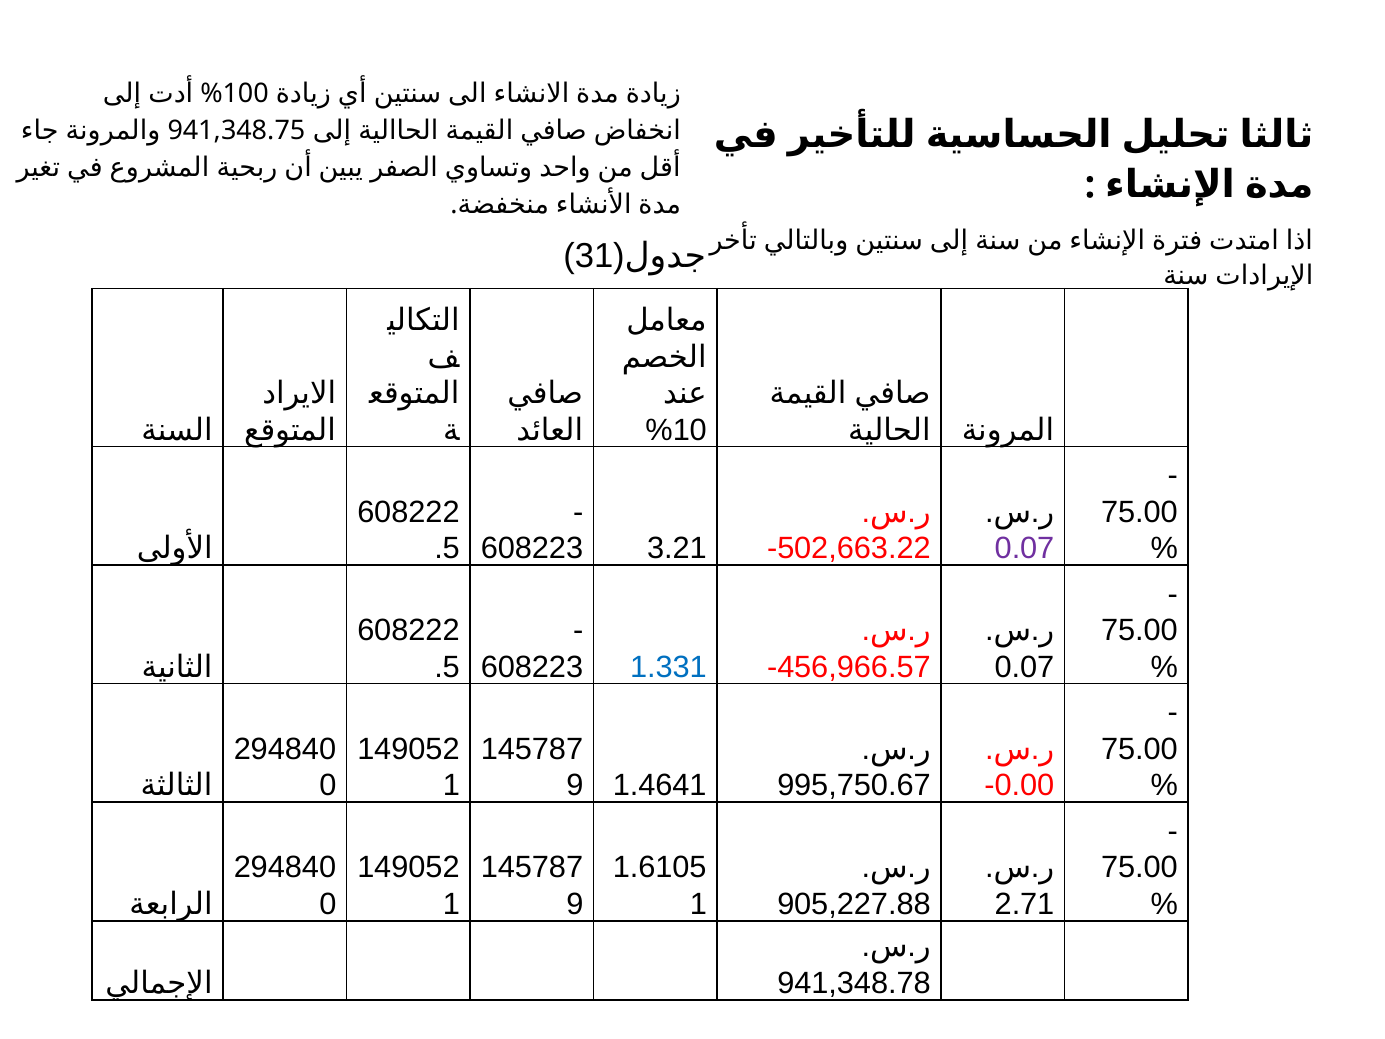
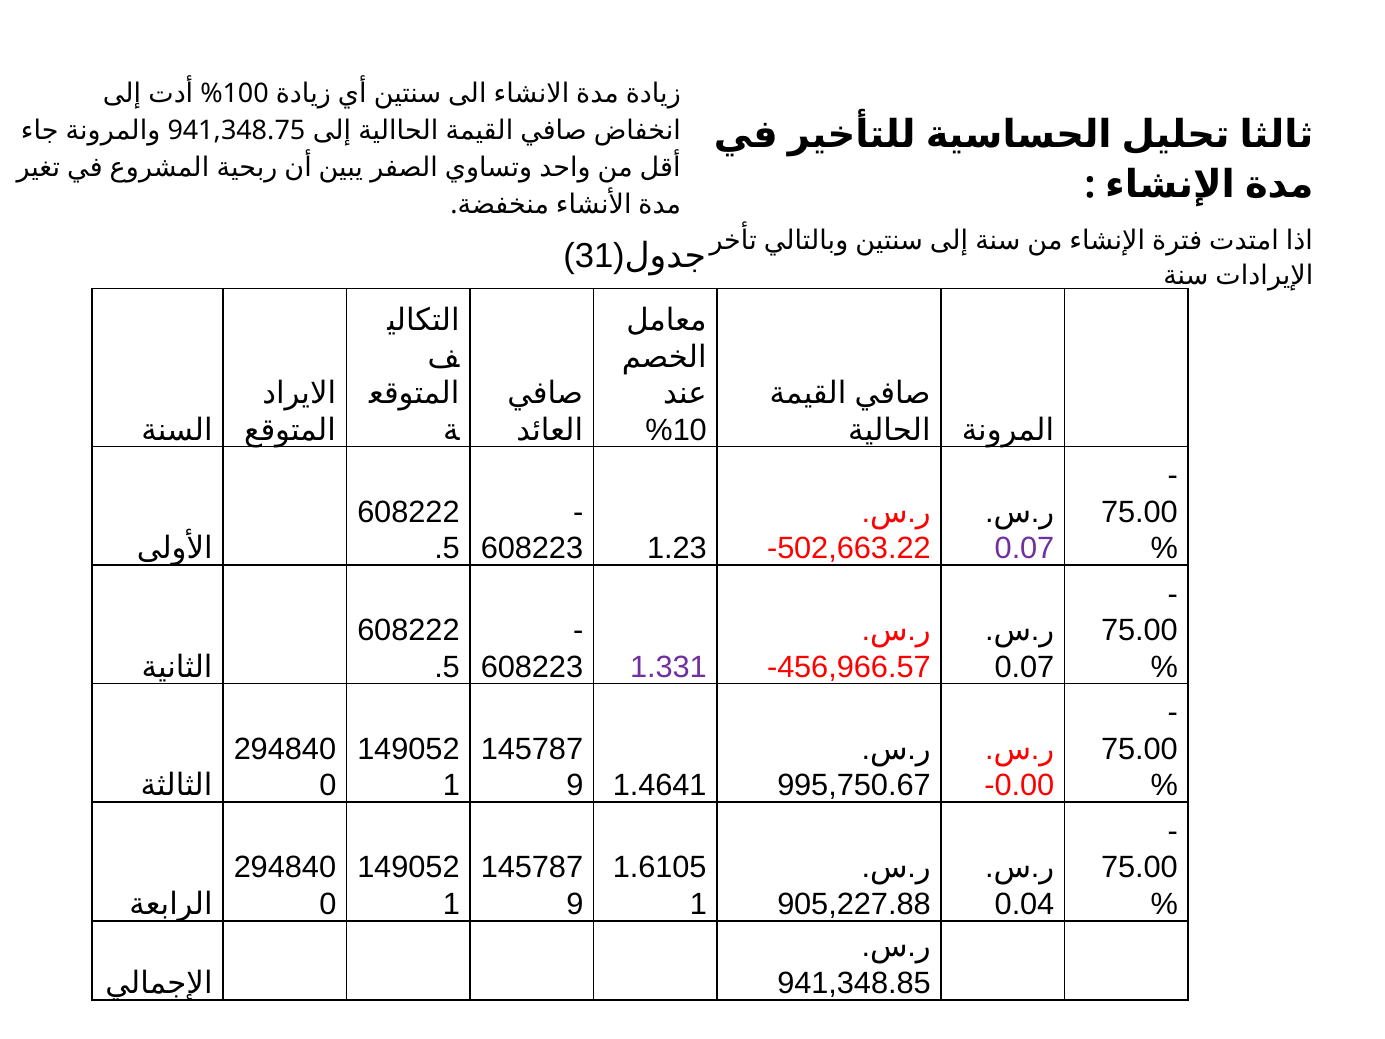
3.21: 3.21 -> 1.23
1.331 colour: blue -> purple
2.71: 2.71 -> 0.04
941,348.78: 941,348.78 -> 941,348.85
